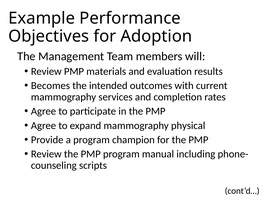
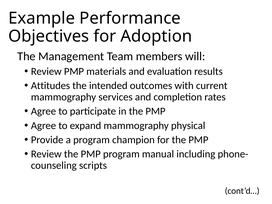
Becomes: Becomes -> Attitudes
